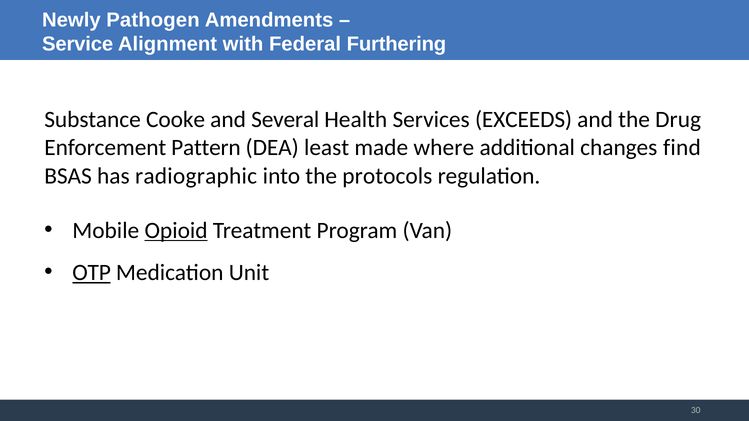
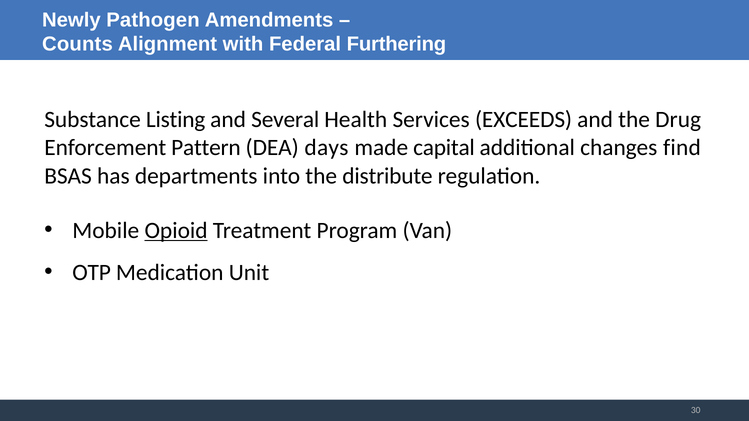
Service: Service -> Counts
Cooke: Cooke -> Listing
least: least -> days
where: where -> capital
radiographic: radiographic -> departments
protocols: protocols -> distribute
OTP underline: present -> none
